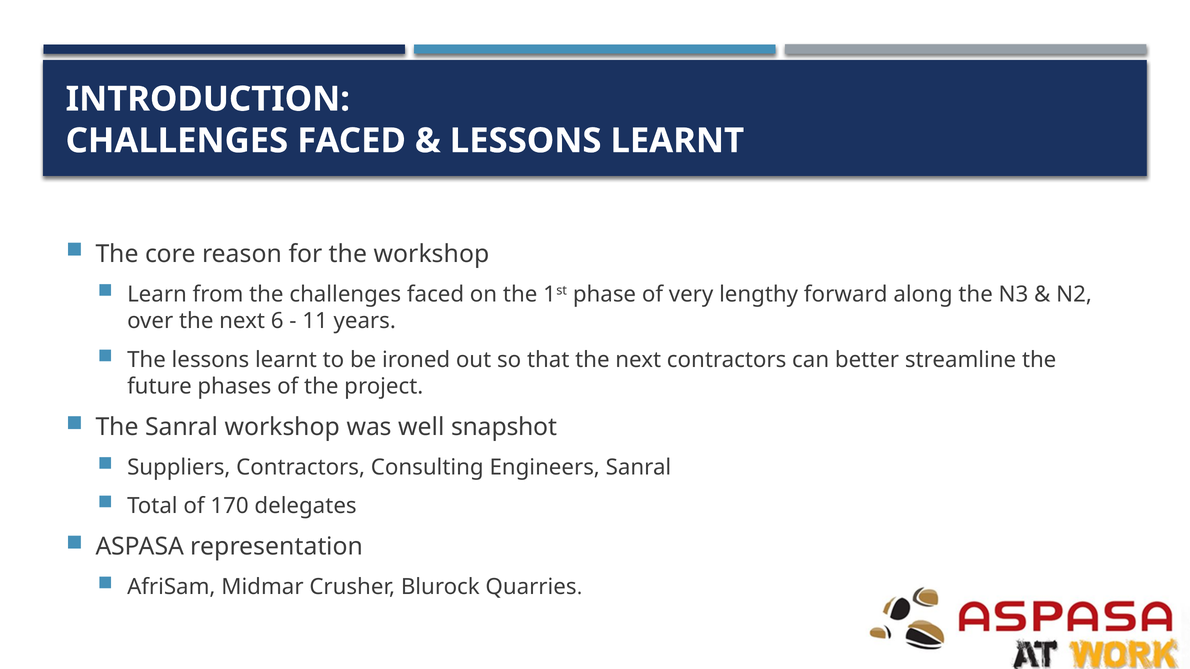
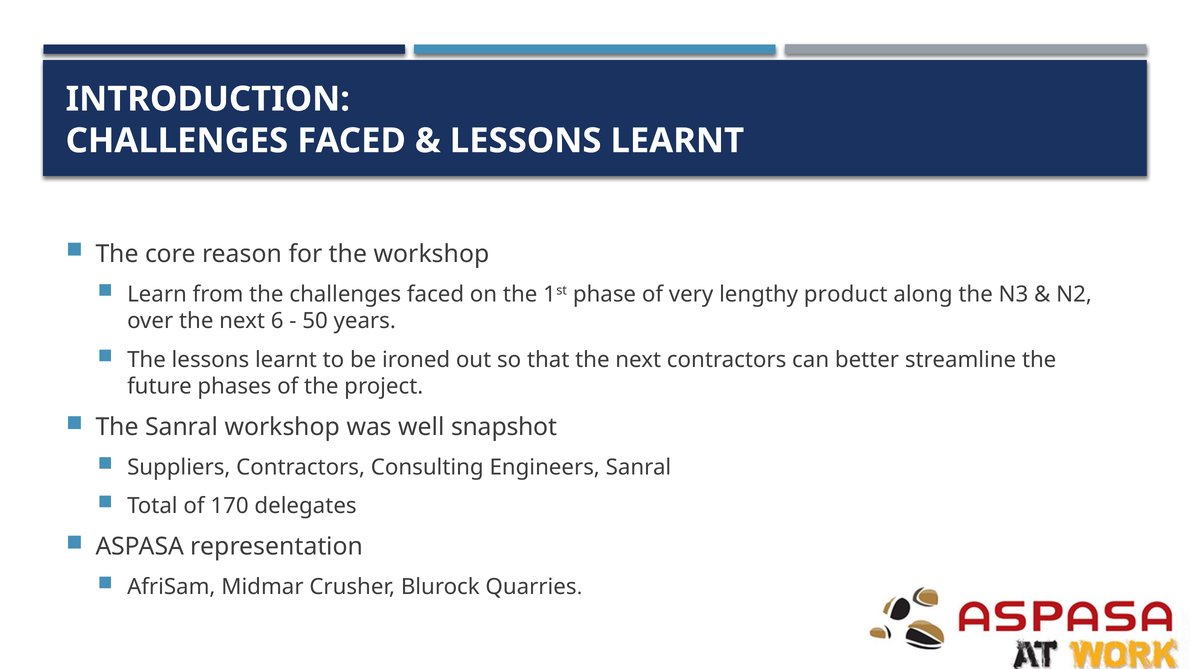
forward: forward -> product
11: 11 -> 50
